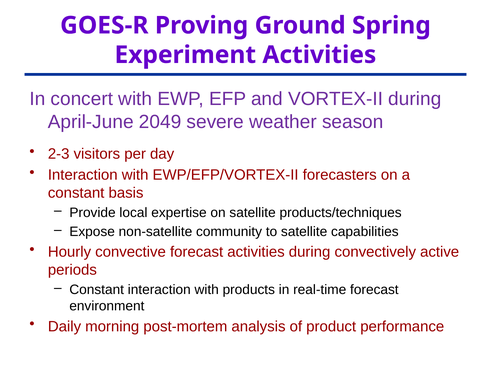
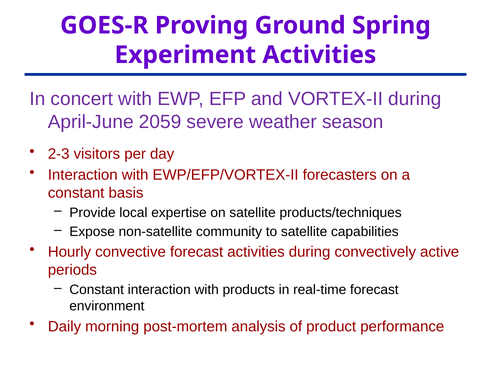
2049: 2049 -> 2059
